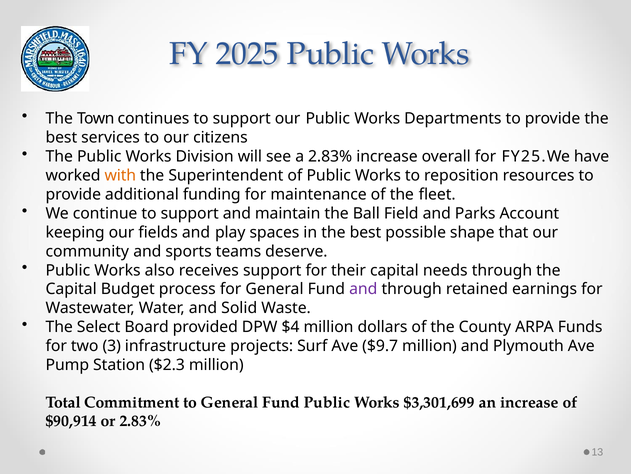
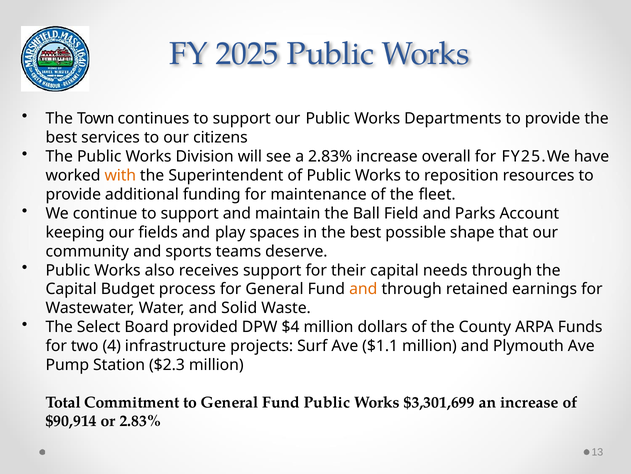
and at (363, 289) colour: purple -> orange
3: 3 -> 4
$9.7: $9.7 -> $1.1
